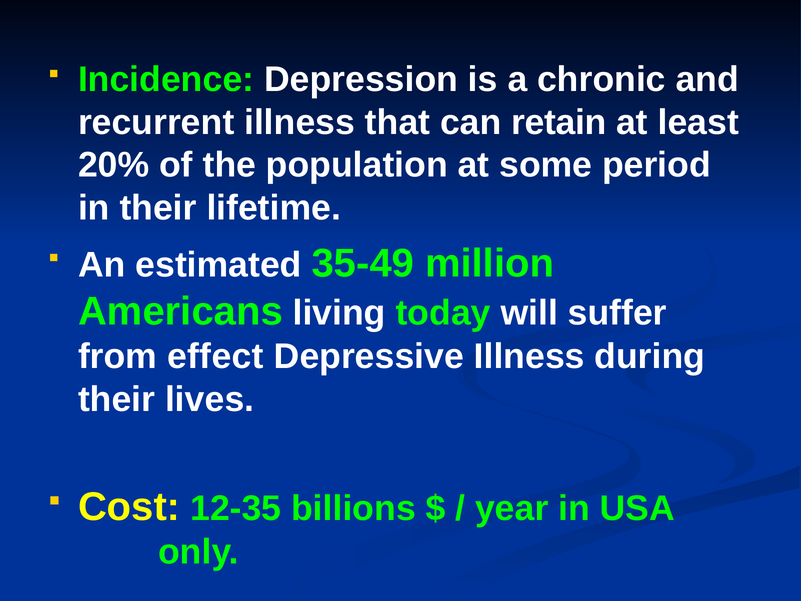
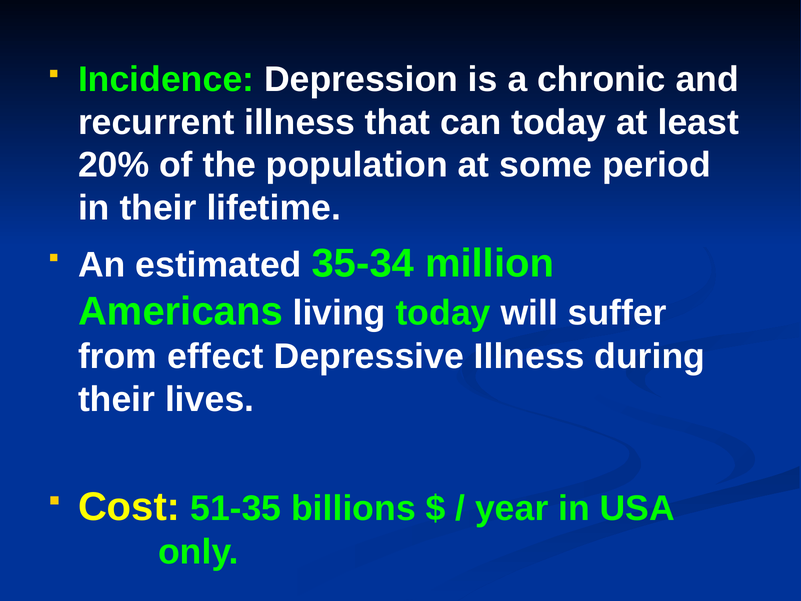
can retain: retain -> today
35-49: 35-49 -> 35-34
12-35: 12-35 -> 51-35
